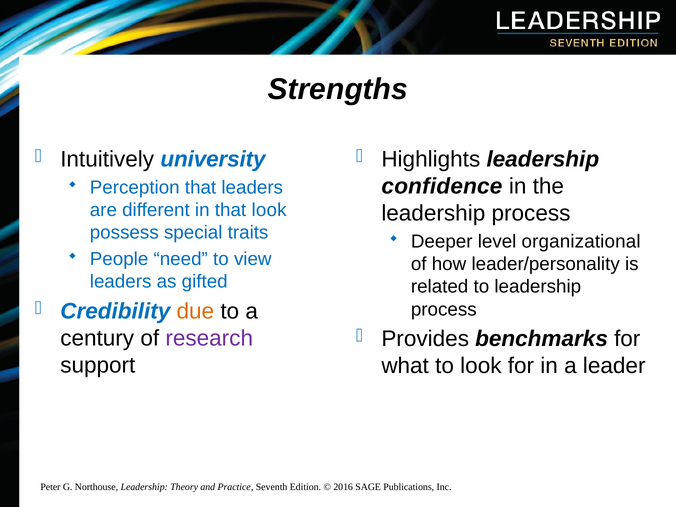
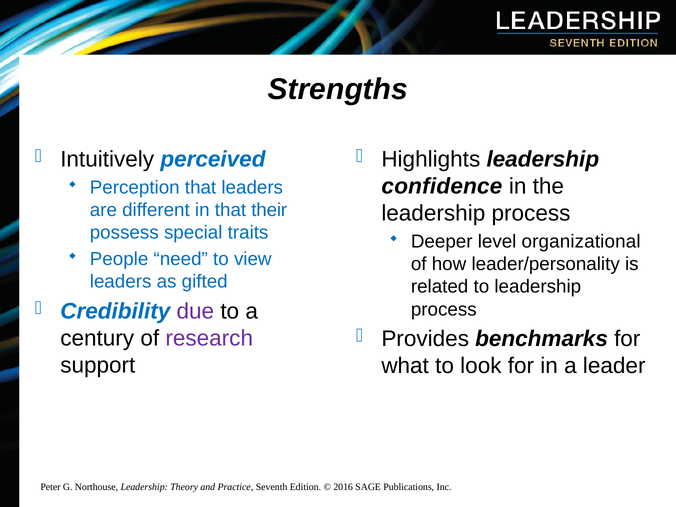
university: university -> perceived
that look: look -> their
due colour: orange -> purple
